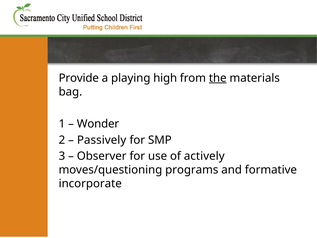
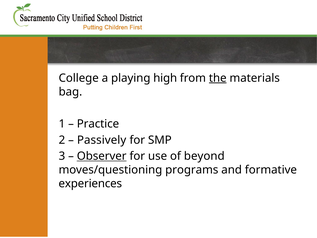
Provide: Provide -> College
Wonder: Wonder -> Practice
Observer underline: none -> present
actively: actively -> beyond
incorporate: incorporate -> experiences
